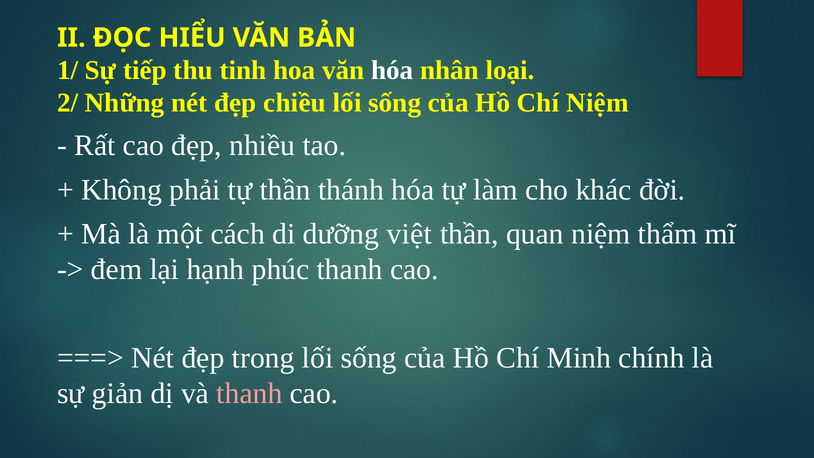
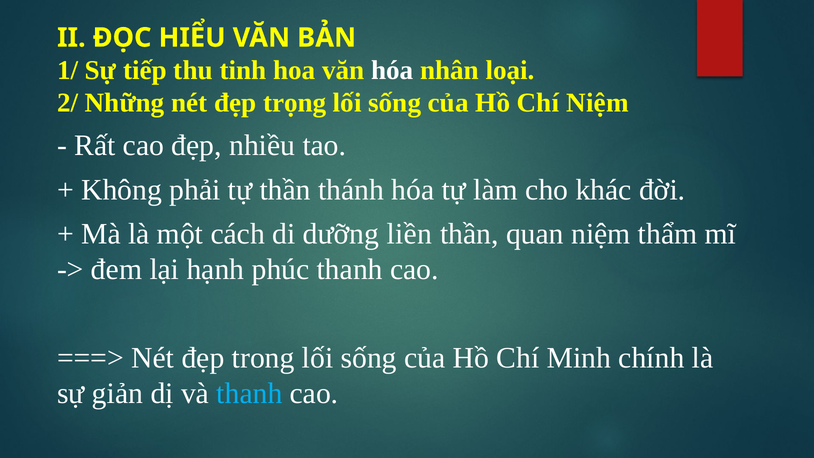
chiều: chiều -> trọng
việt: việt -> liền
thanh at (249, 393) colour: pink -> light blue
